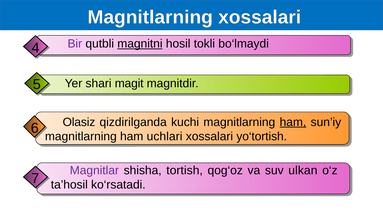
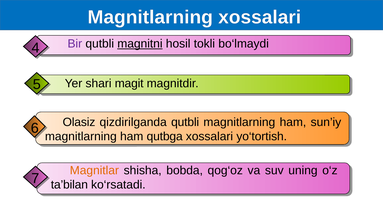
qizdirilganda kuchi: kuchi -> qutbli
ham at (293, 122) underline: present -> none
uchlari: uchlari -> qutbga
Magnitlar colour: purple -> orange
tortish: tortish -> bobda
ulkan: ulkan -> uning
ta’hosil: ta’hosil -> ta’bilan
